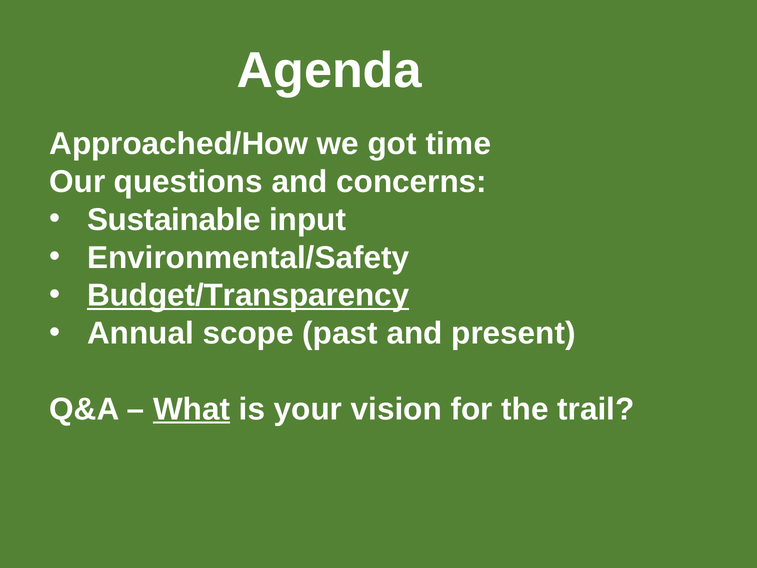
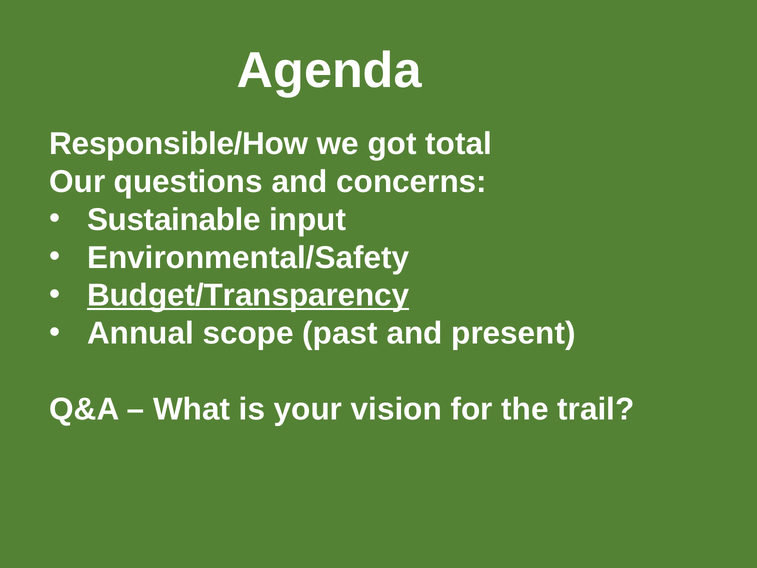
Approached/How: Approached/How -> Responsible/How
time: time -> total
What underline: present -> none
